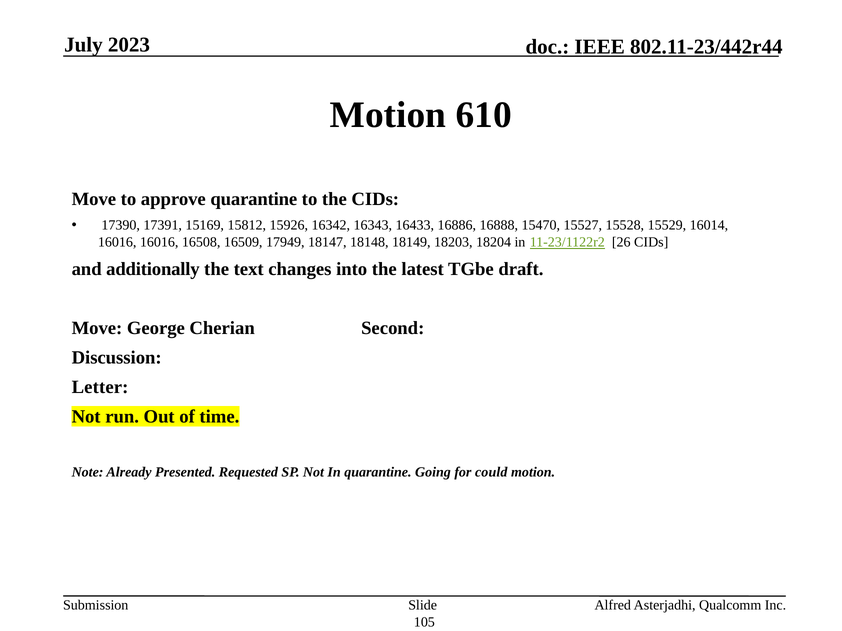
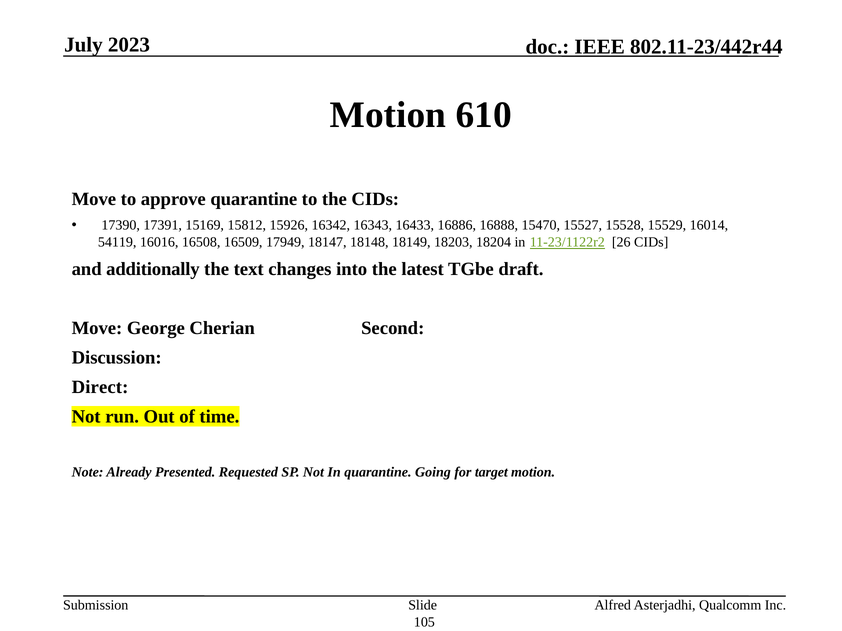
16016 at (117, 242): 16016 -> 54119
Letter: Letter -> Direct
could: could -> target
